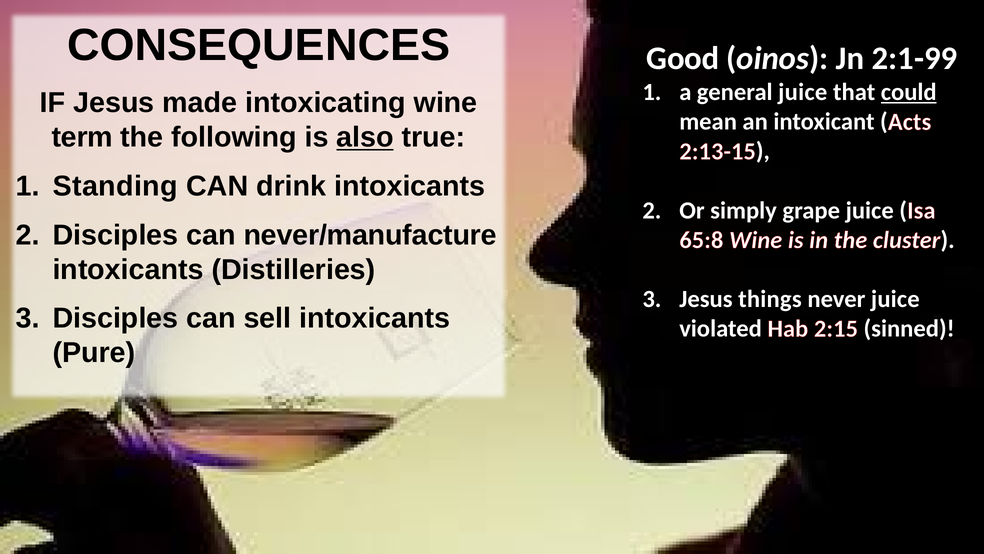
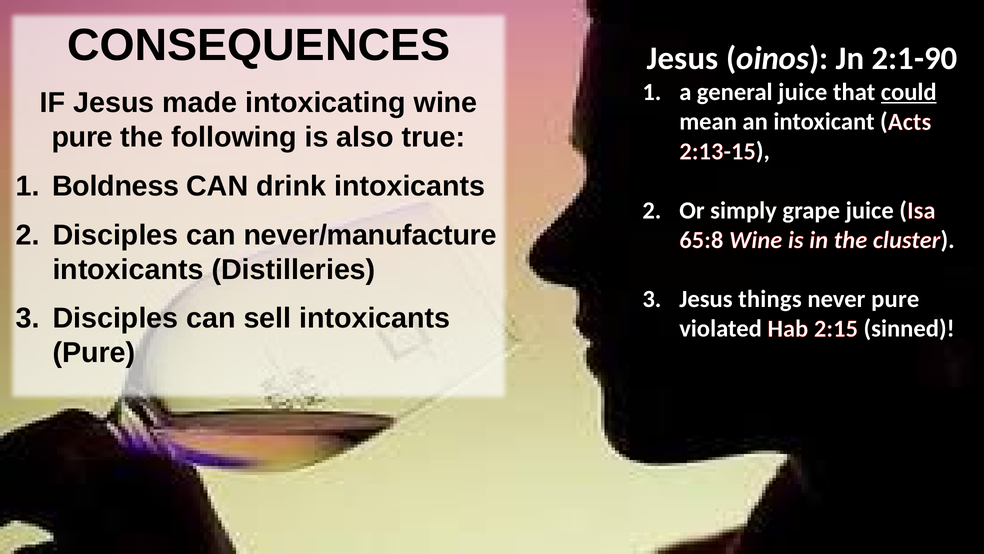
Good at (683, 58): Good -> Jesus
2:1-99: 2:1-99 -> 2:1-90
term at (82, 137): term -> pure
also underline: present -> none
Standing: Standing -> Boldness
never juice: juice -> pure
